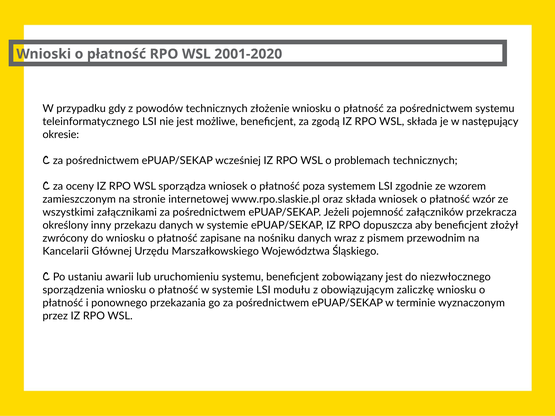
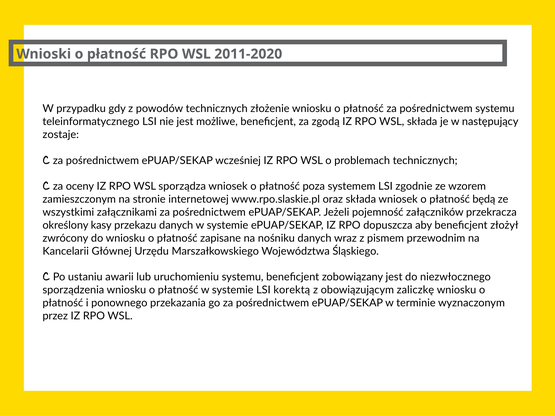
2001-2020: 2001-2020 -> 2011-2020
okresie: okresie -> zostaje
wzór: wzór -> będą
inny: inny -> kasy
modułu: modułu -> korektą
